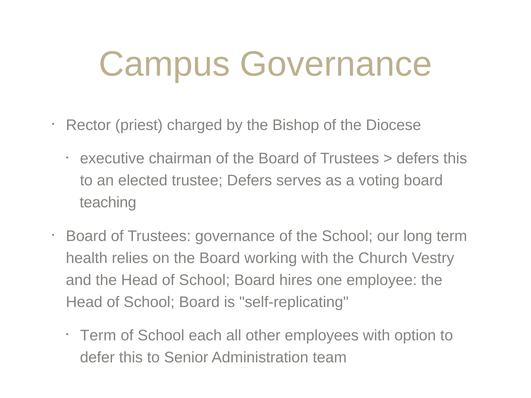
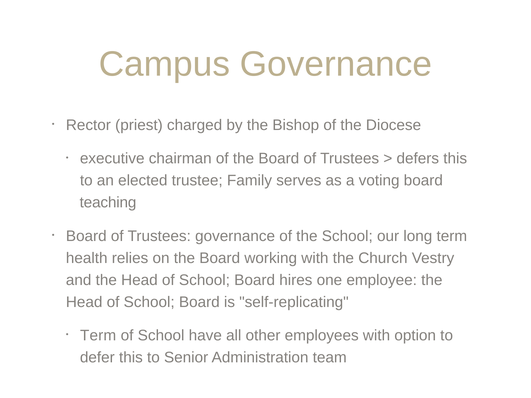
trustee Defers: Defers -> Family
each: each -> have
